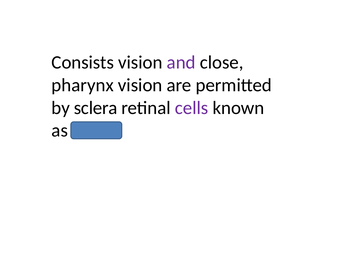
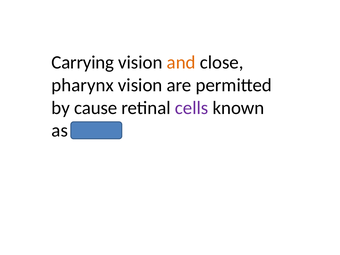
Consists: Consists -> Carrying
and colour: purple -> orange
sclera: sclera -> cause
